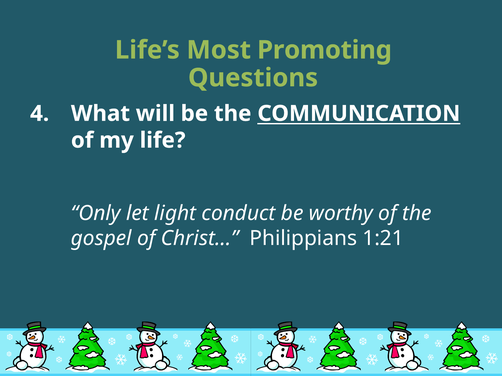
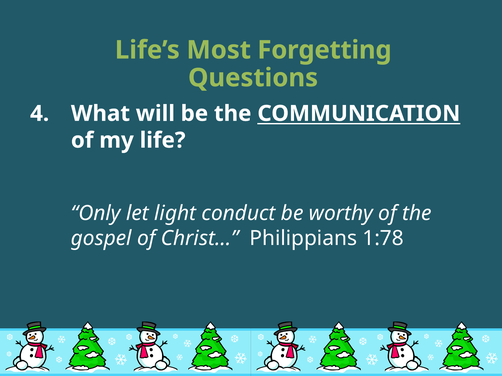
Promoting: Promoting -> Forgetting
1:21: 1:21 -> 1:78
